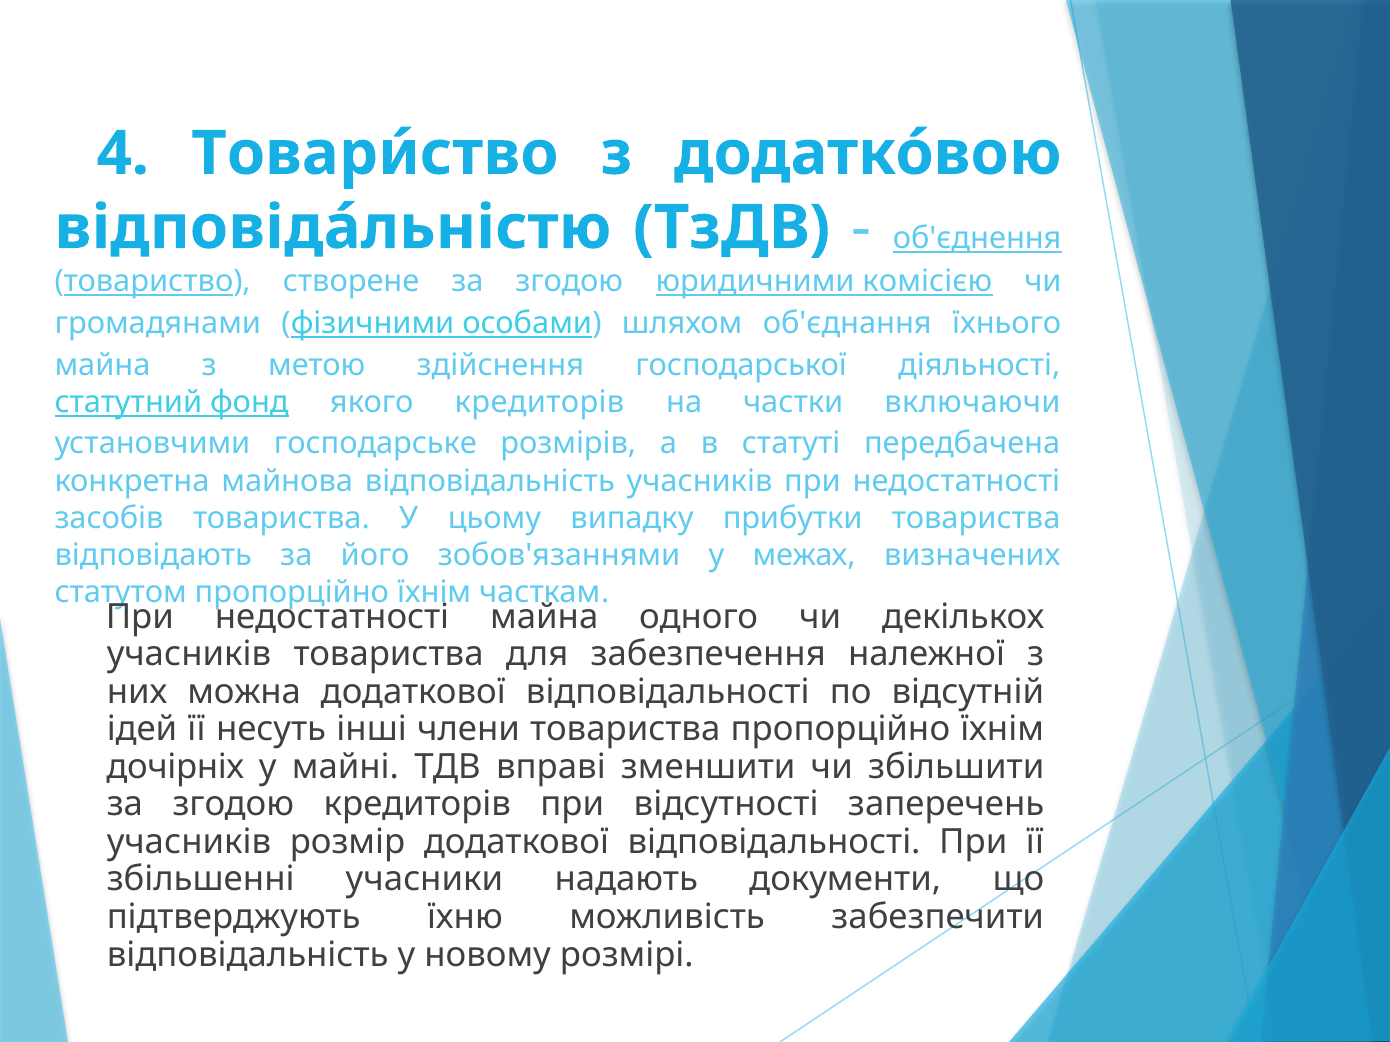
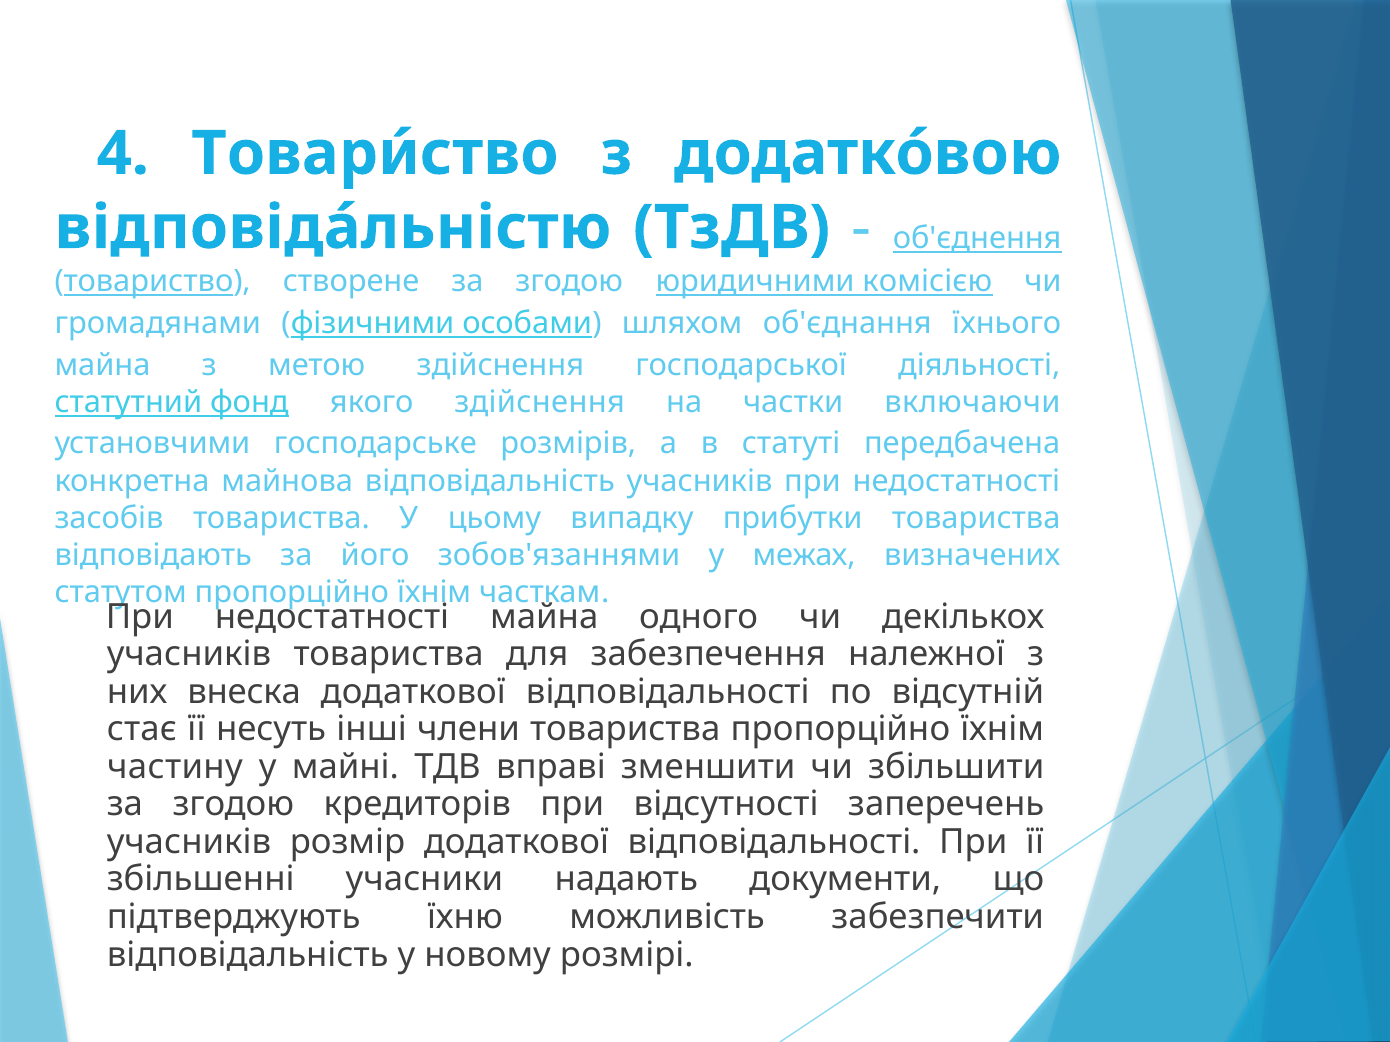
якого кредиторів: кредиторів -> здійснення
можна: можна -> внеска
ідей: ідей -> стає
дочірніх: дочірніх -> частину
